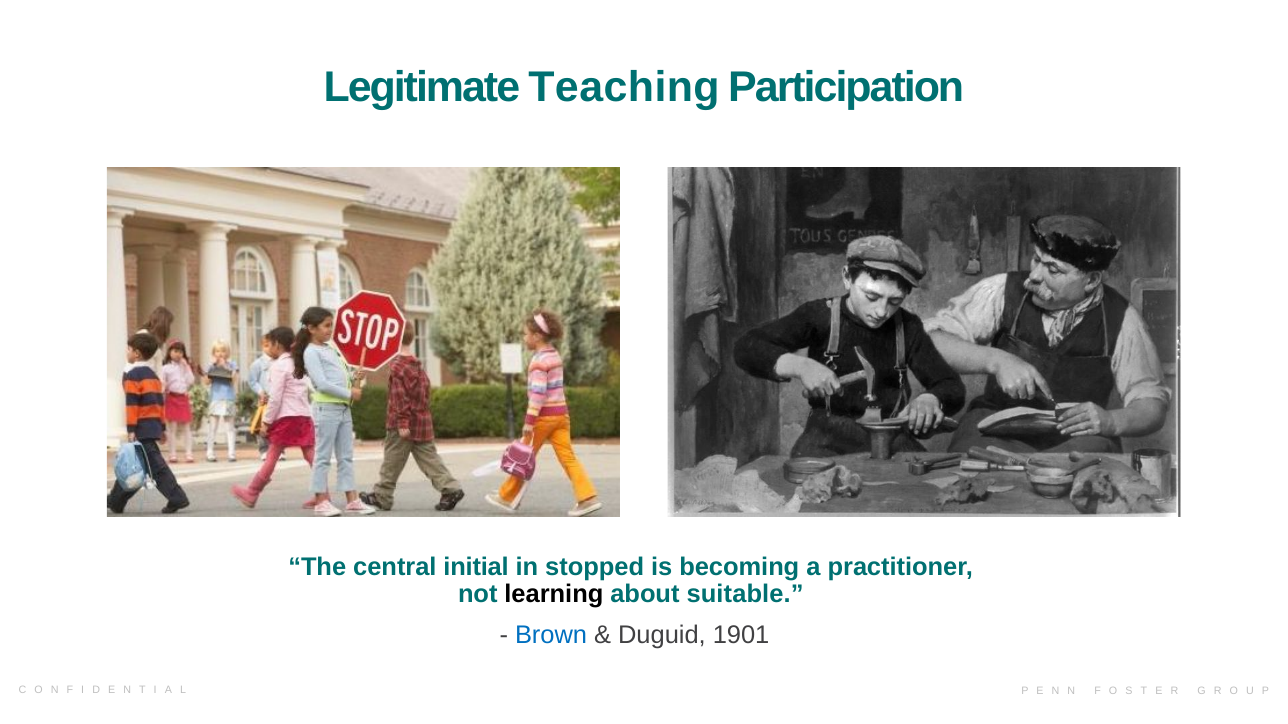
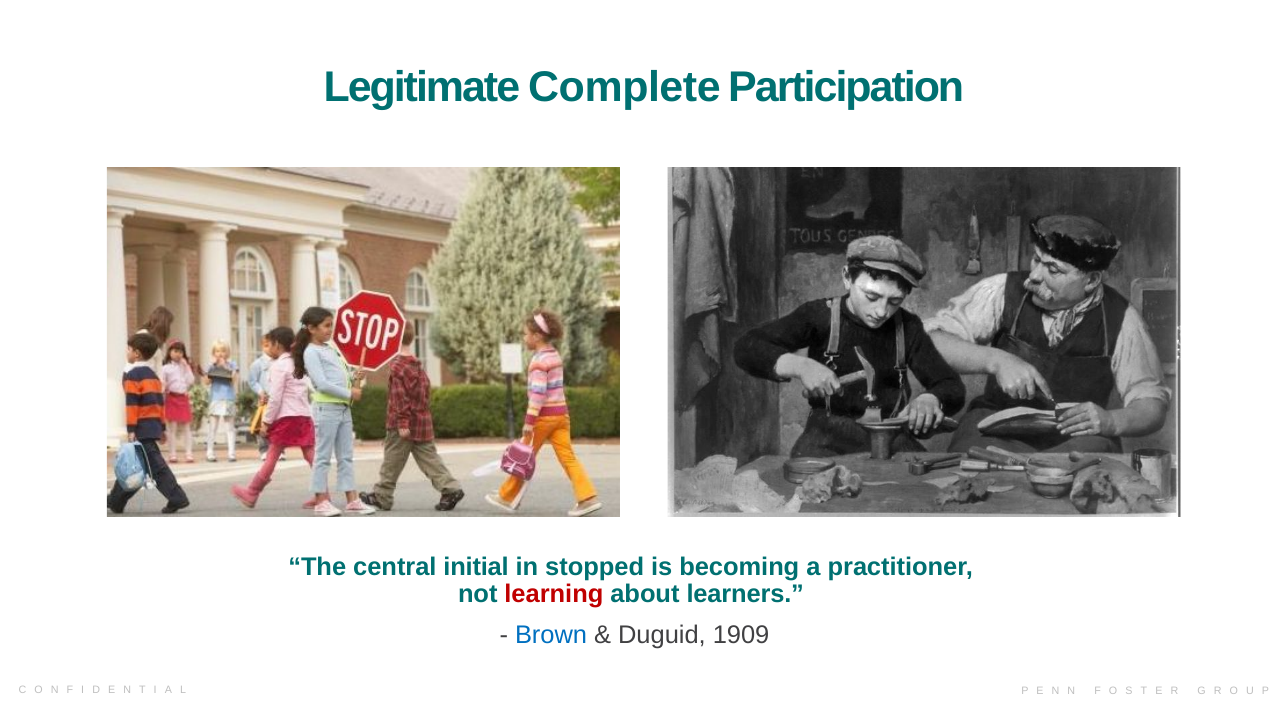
Teaching: Teaching -> Complete
learning colour: black -> red
suitable: suitable -> learners
1901: 1901 -> 1909
